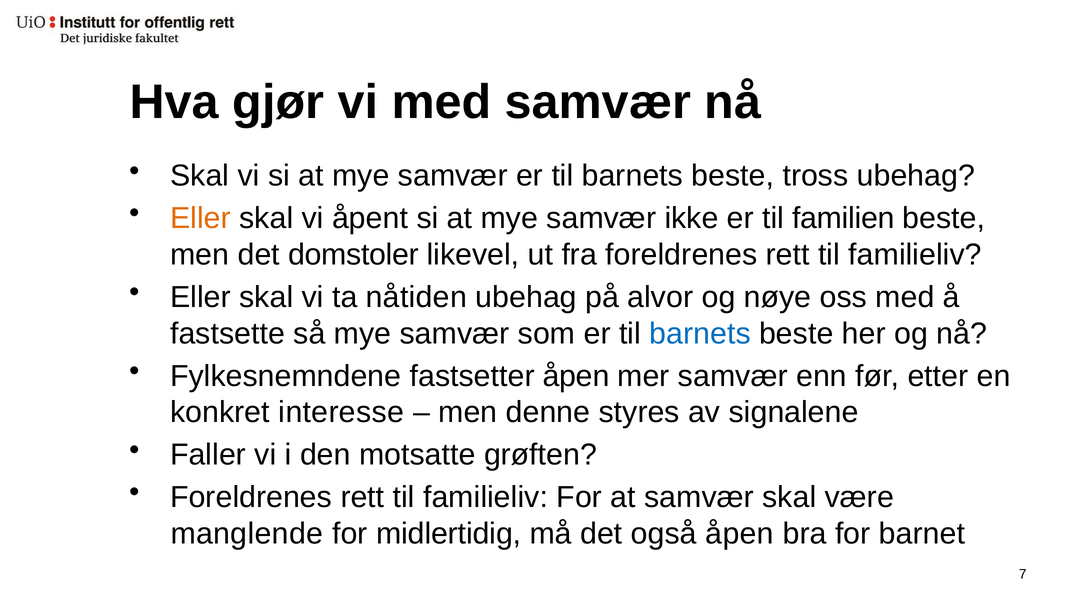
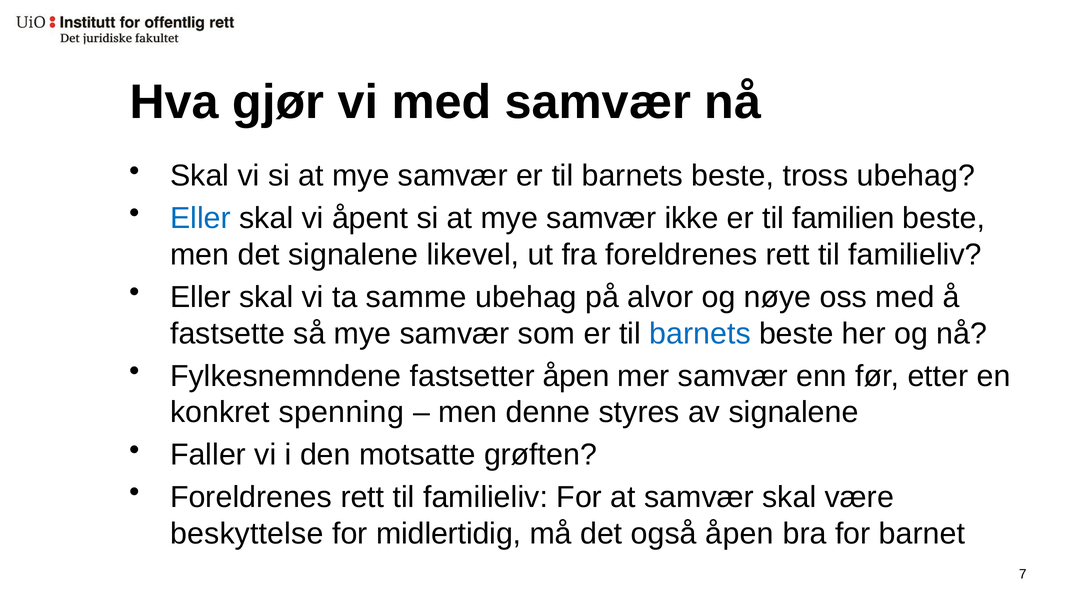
Eller at (201, 218) colour: orange -> blue
det domstoler: domstoler -> signalene
nåtiden: nåtiden -> samme
interesse: interesse -> spenning
manglende: manglende -> beskyttelse
